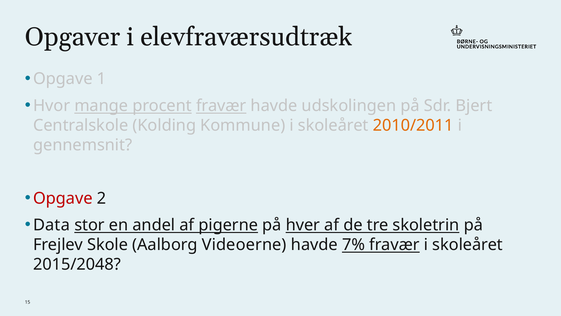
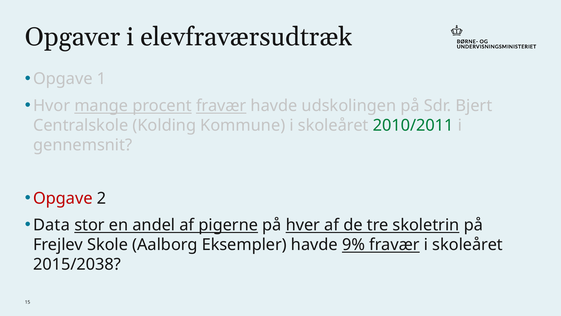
2010/2011 colour: orange -> green
Videoerne: Videoerne -> Eksempler
7%: 7% -> 9%
2015/2048: 2015/2048 -> 2015/2038
